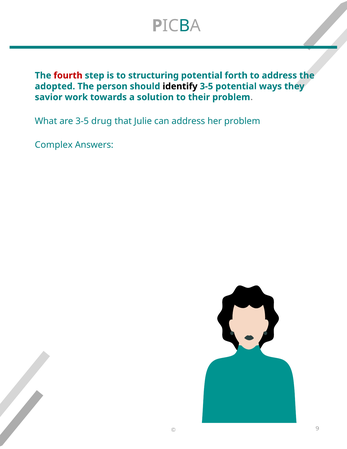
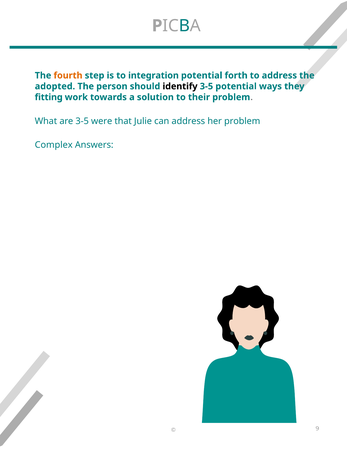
fourth colour: red -> orange
structuring: structuring -> integration
savior: savior -> fitting
drug: drug -> were
